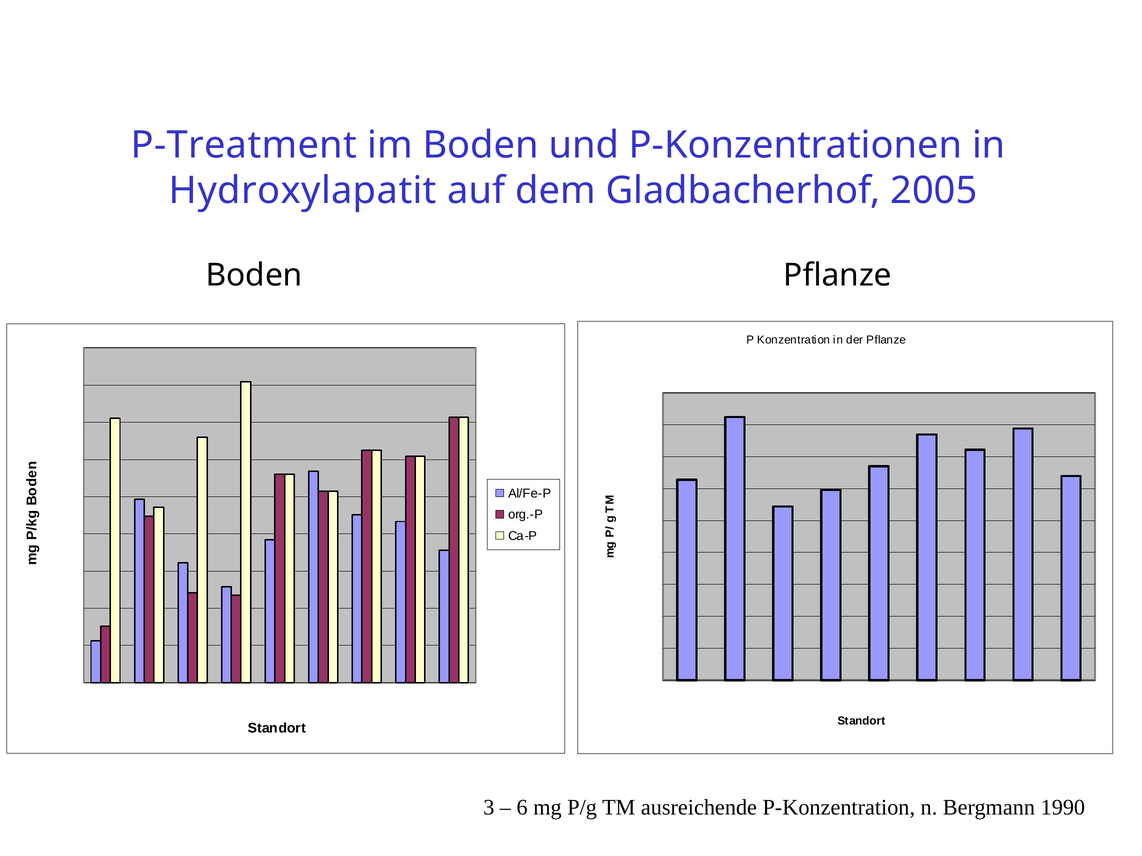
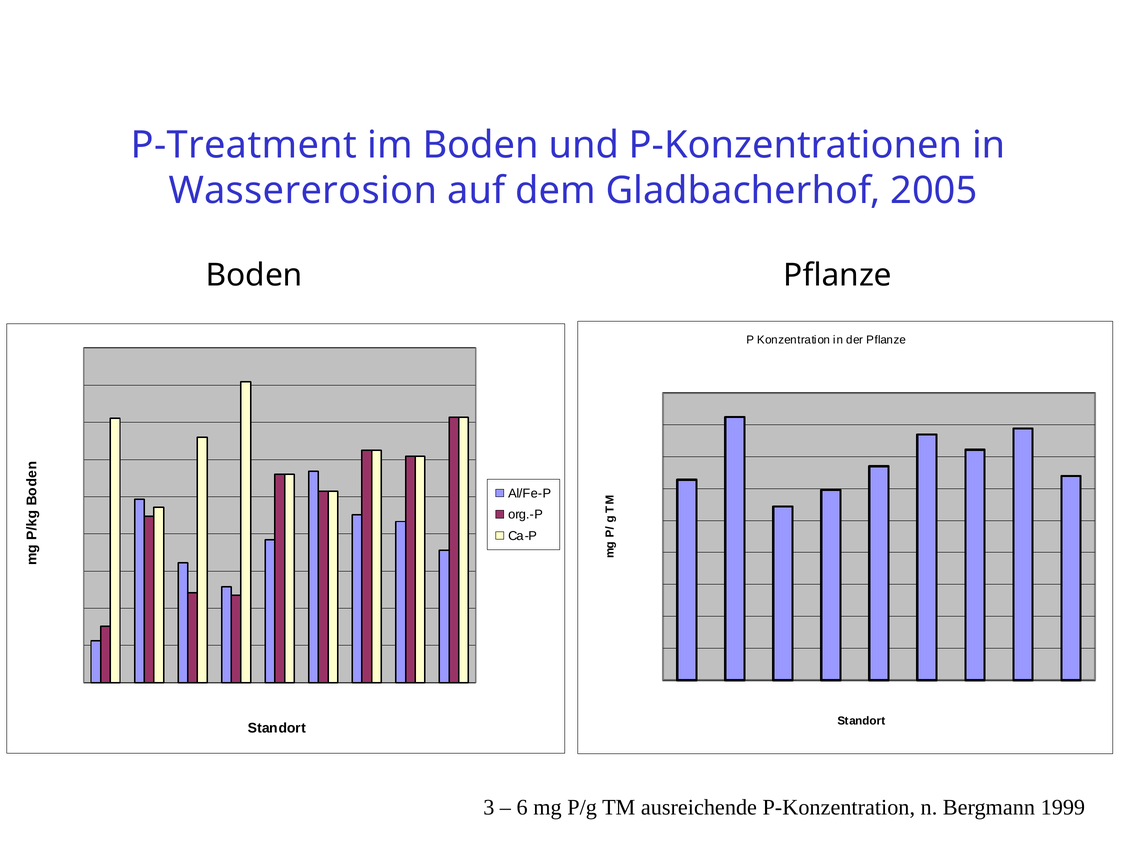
Hydroxylapatit: Hydroxylapatit -> Wassererosion
1990: 1990 -> 1999
